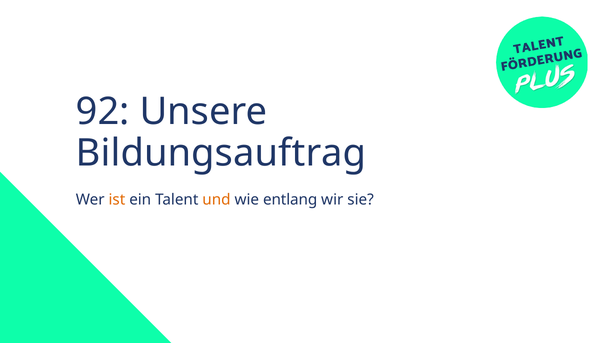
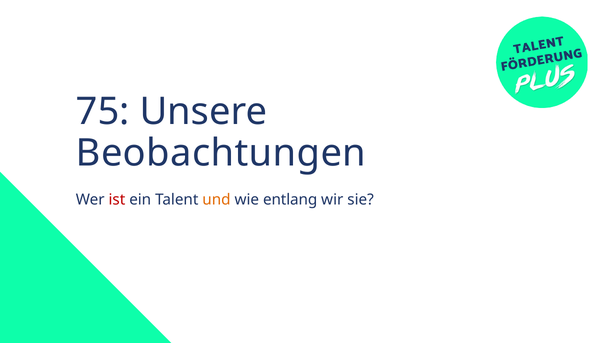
92: 92 -> 75
Bildungsauftrag: Bildungsauftrag -> Beobachtungen
ist colour: orange -> red
